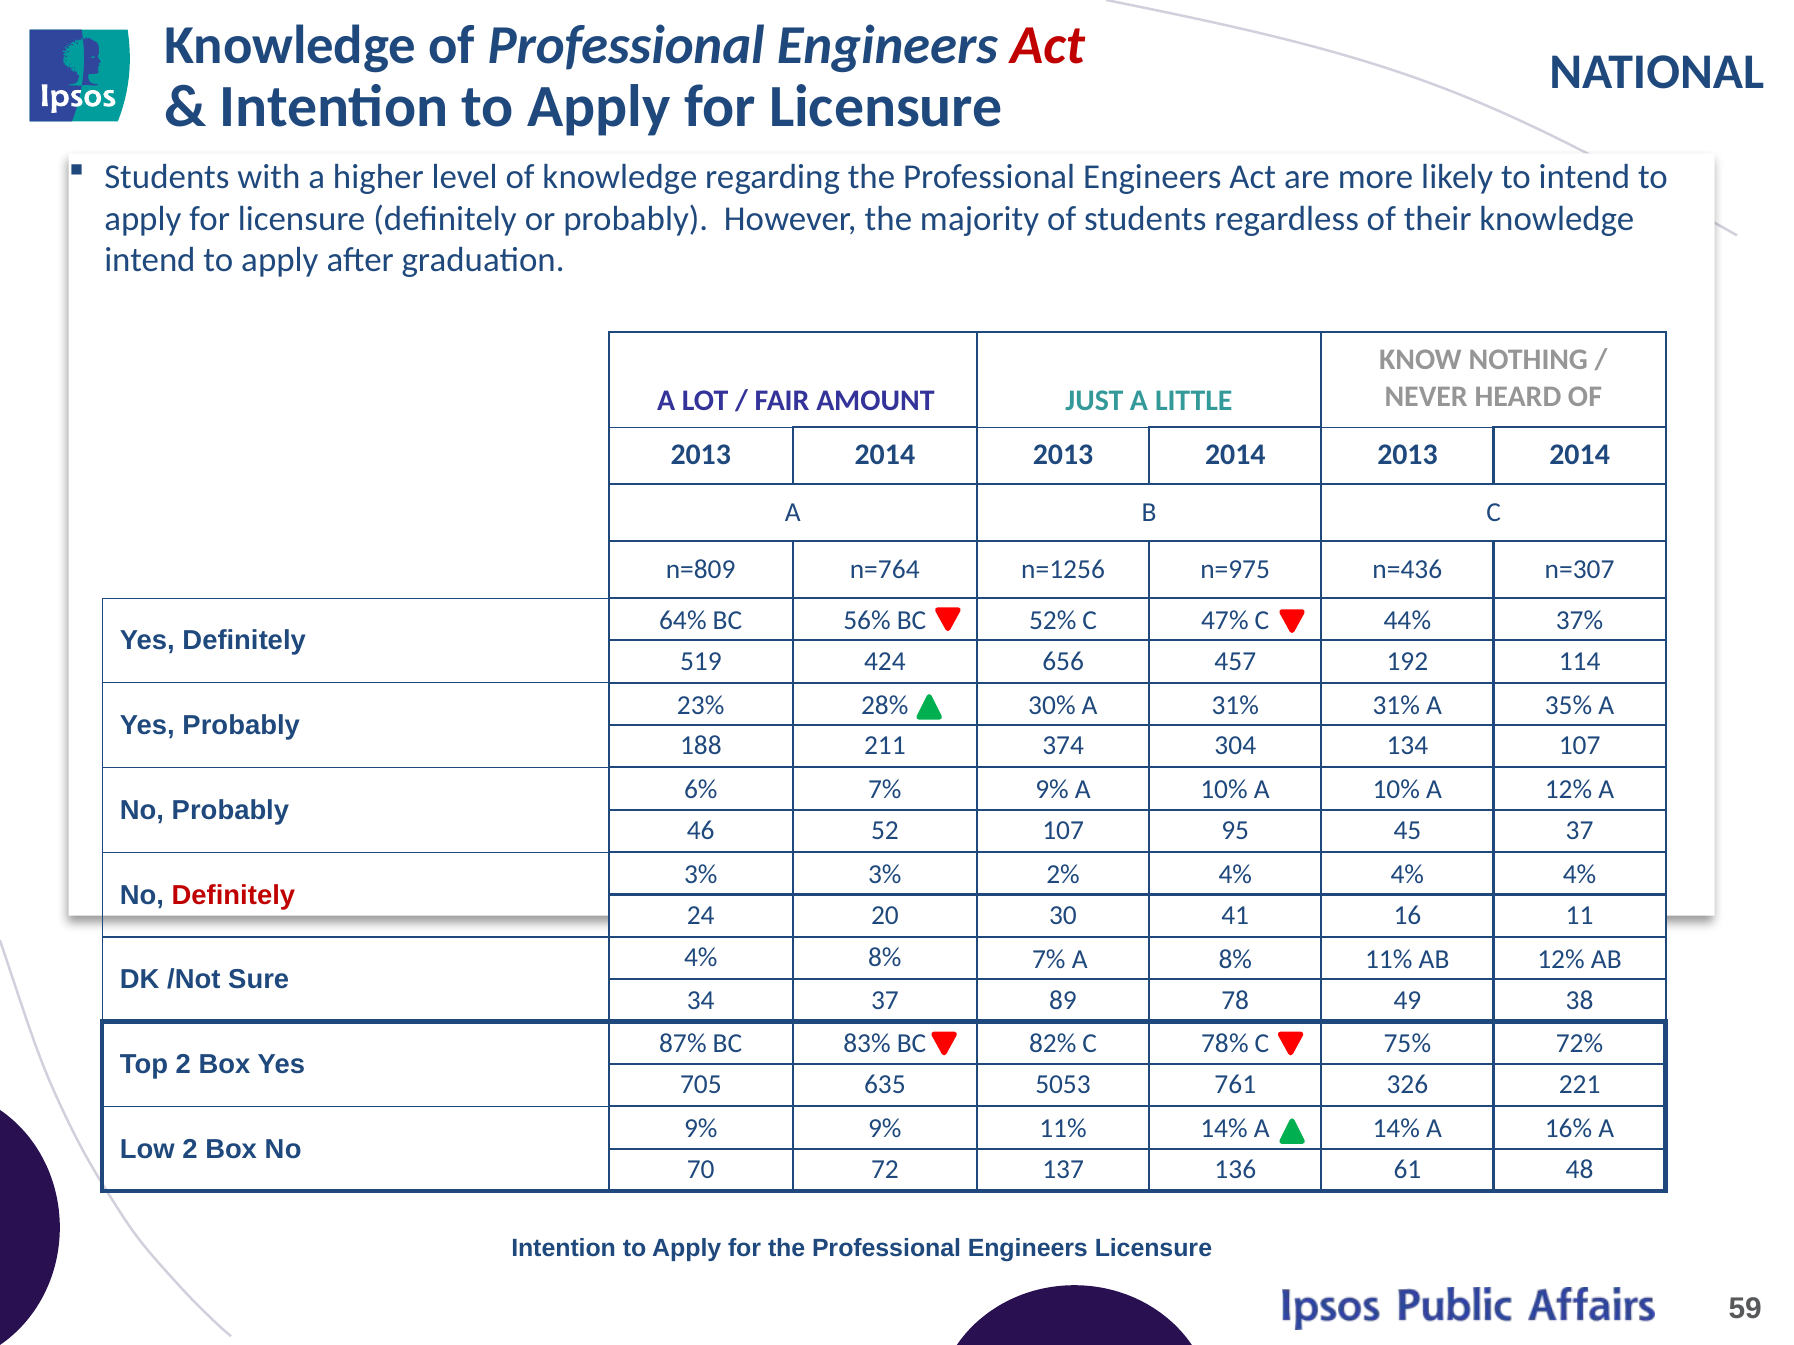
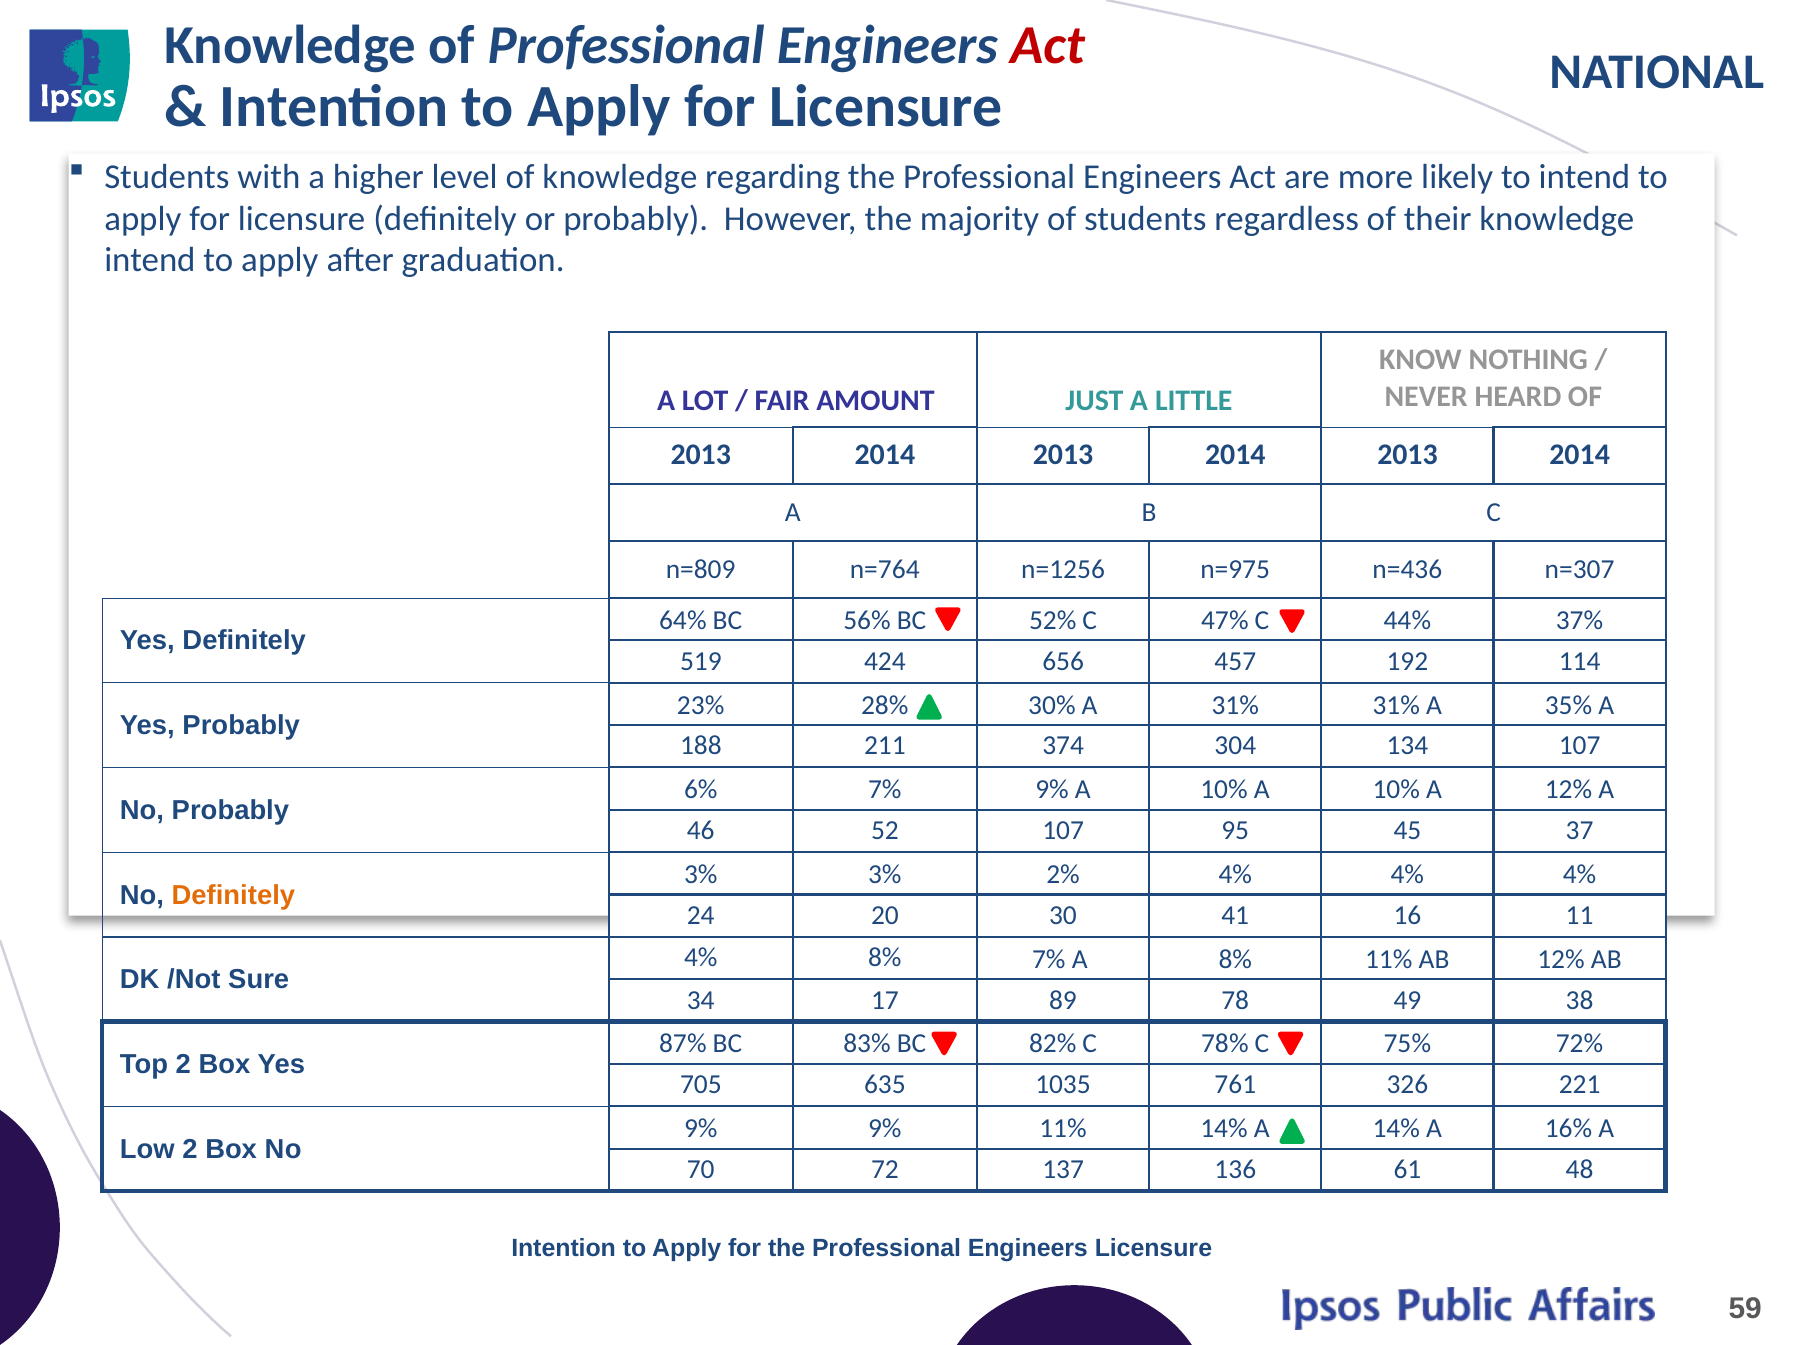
Definitely at (233, 895) colour: red -> orange
34 37: 37 -> 17
5053: 5053 -> 1035
